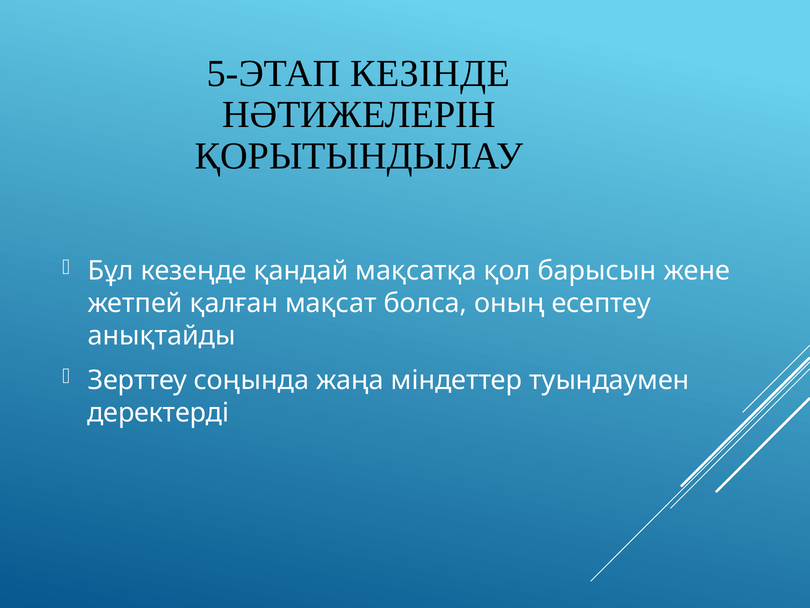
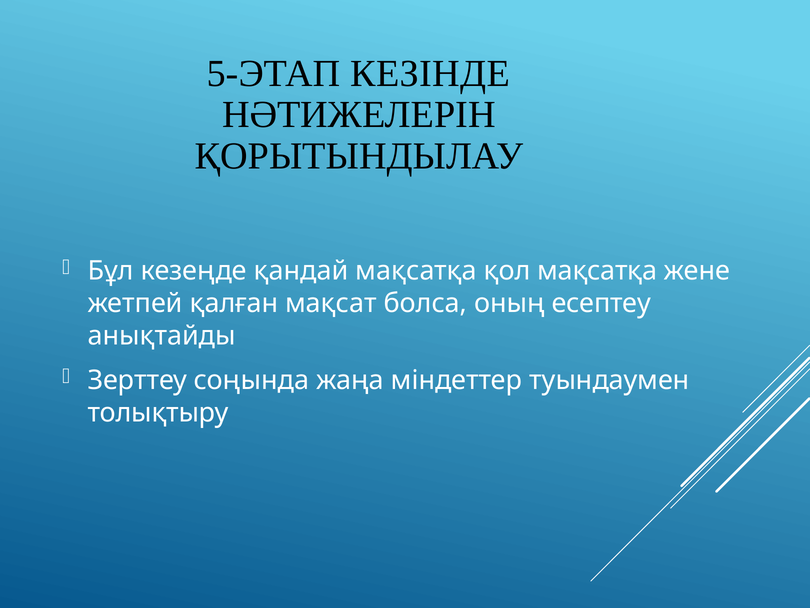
қол барысын: барысын -> мақсатқа
деректерді: деректерді -> толықтыру
